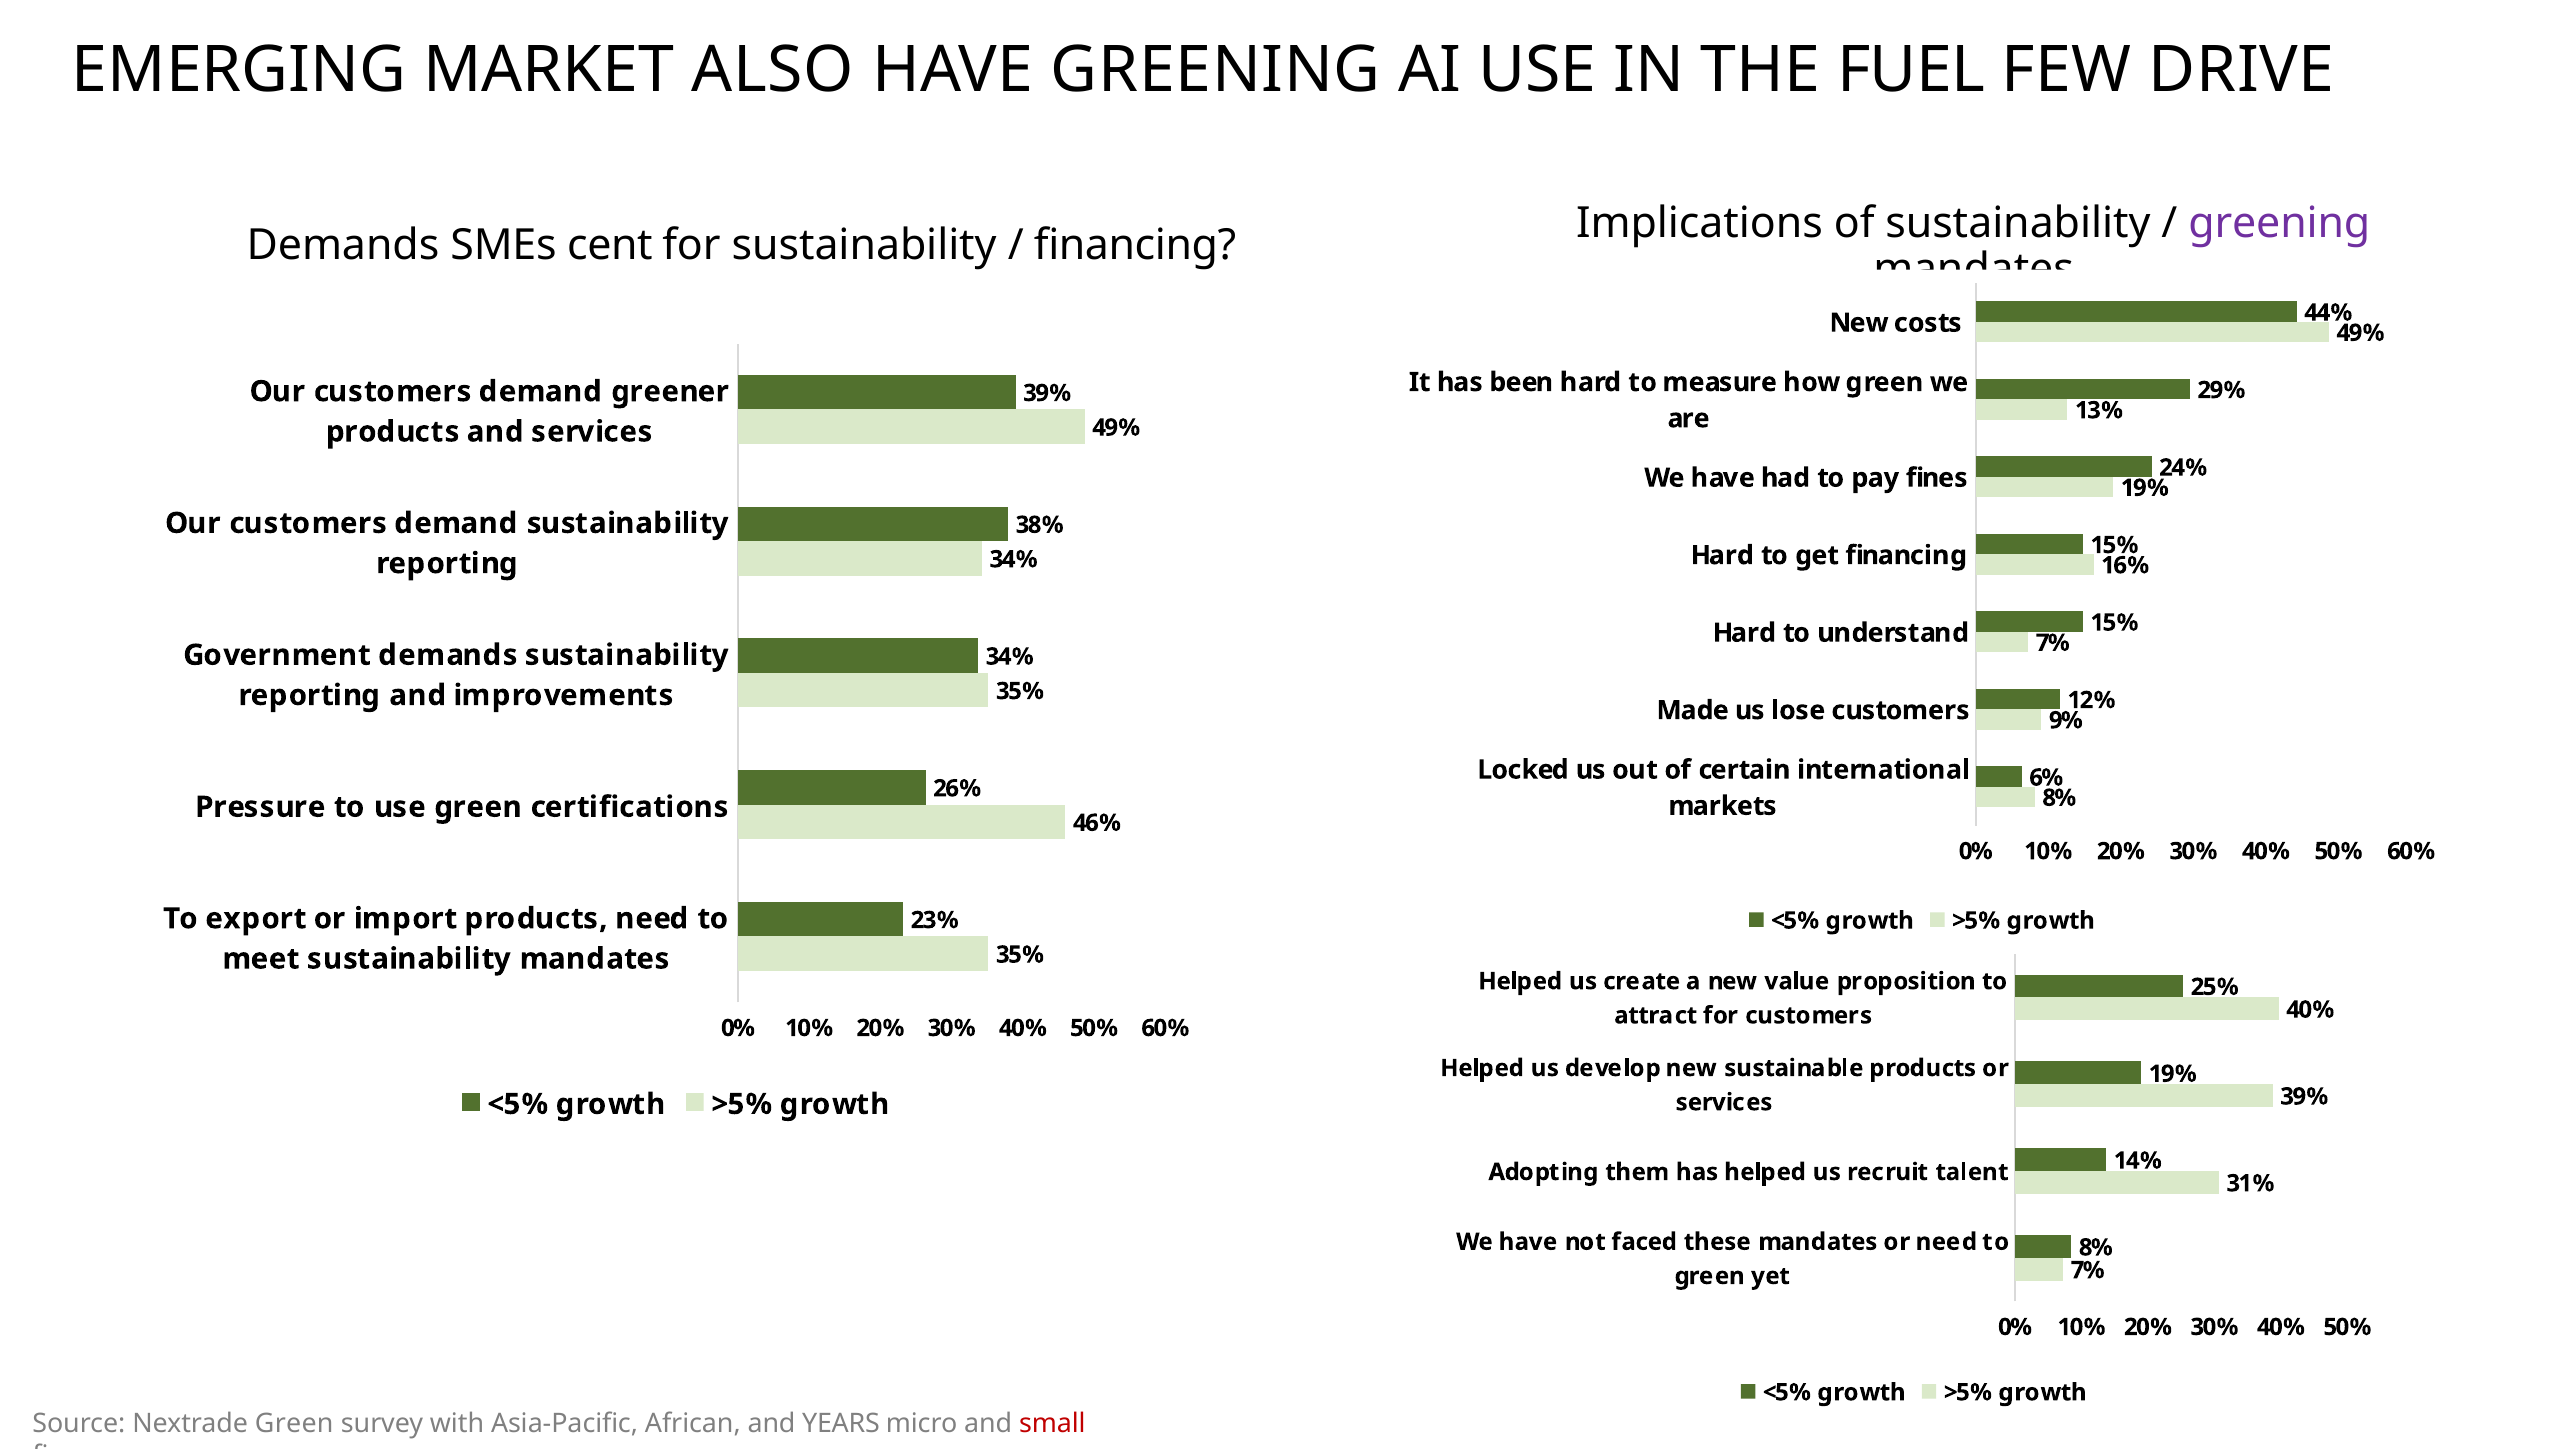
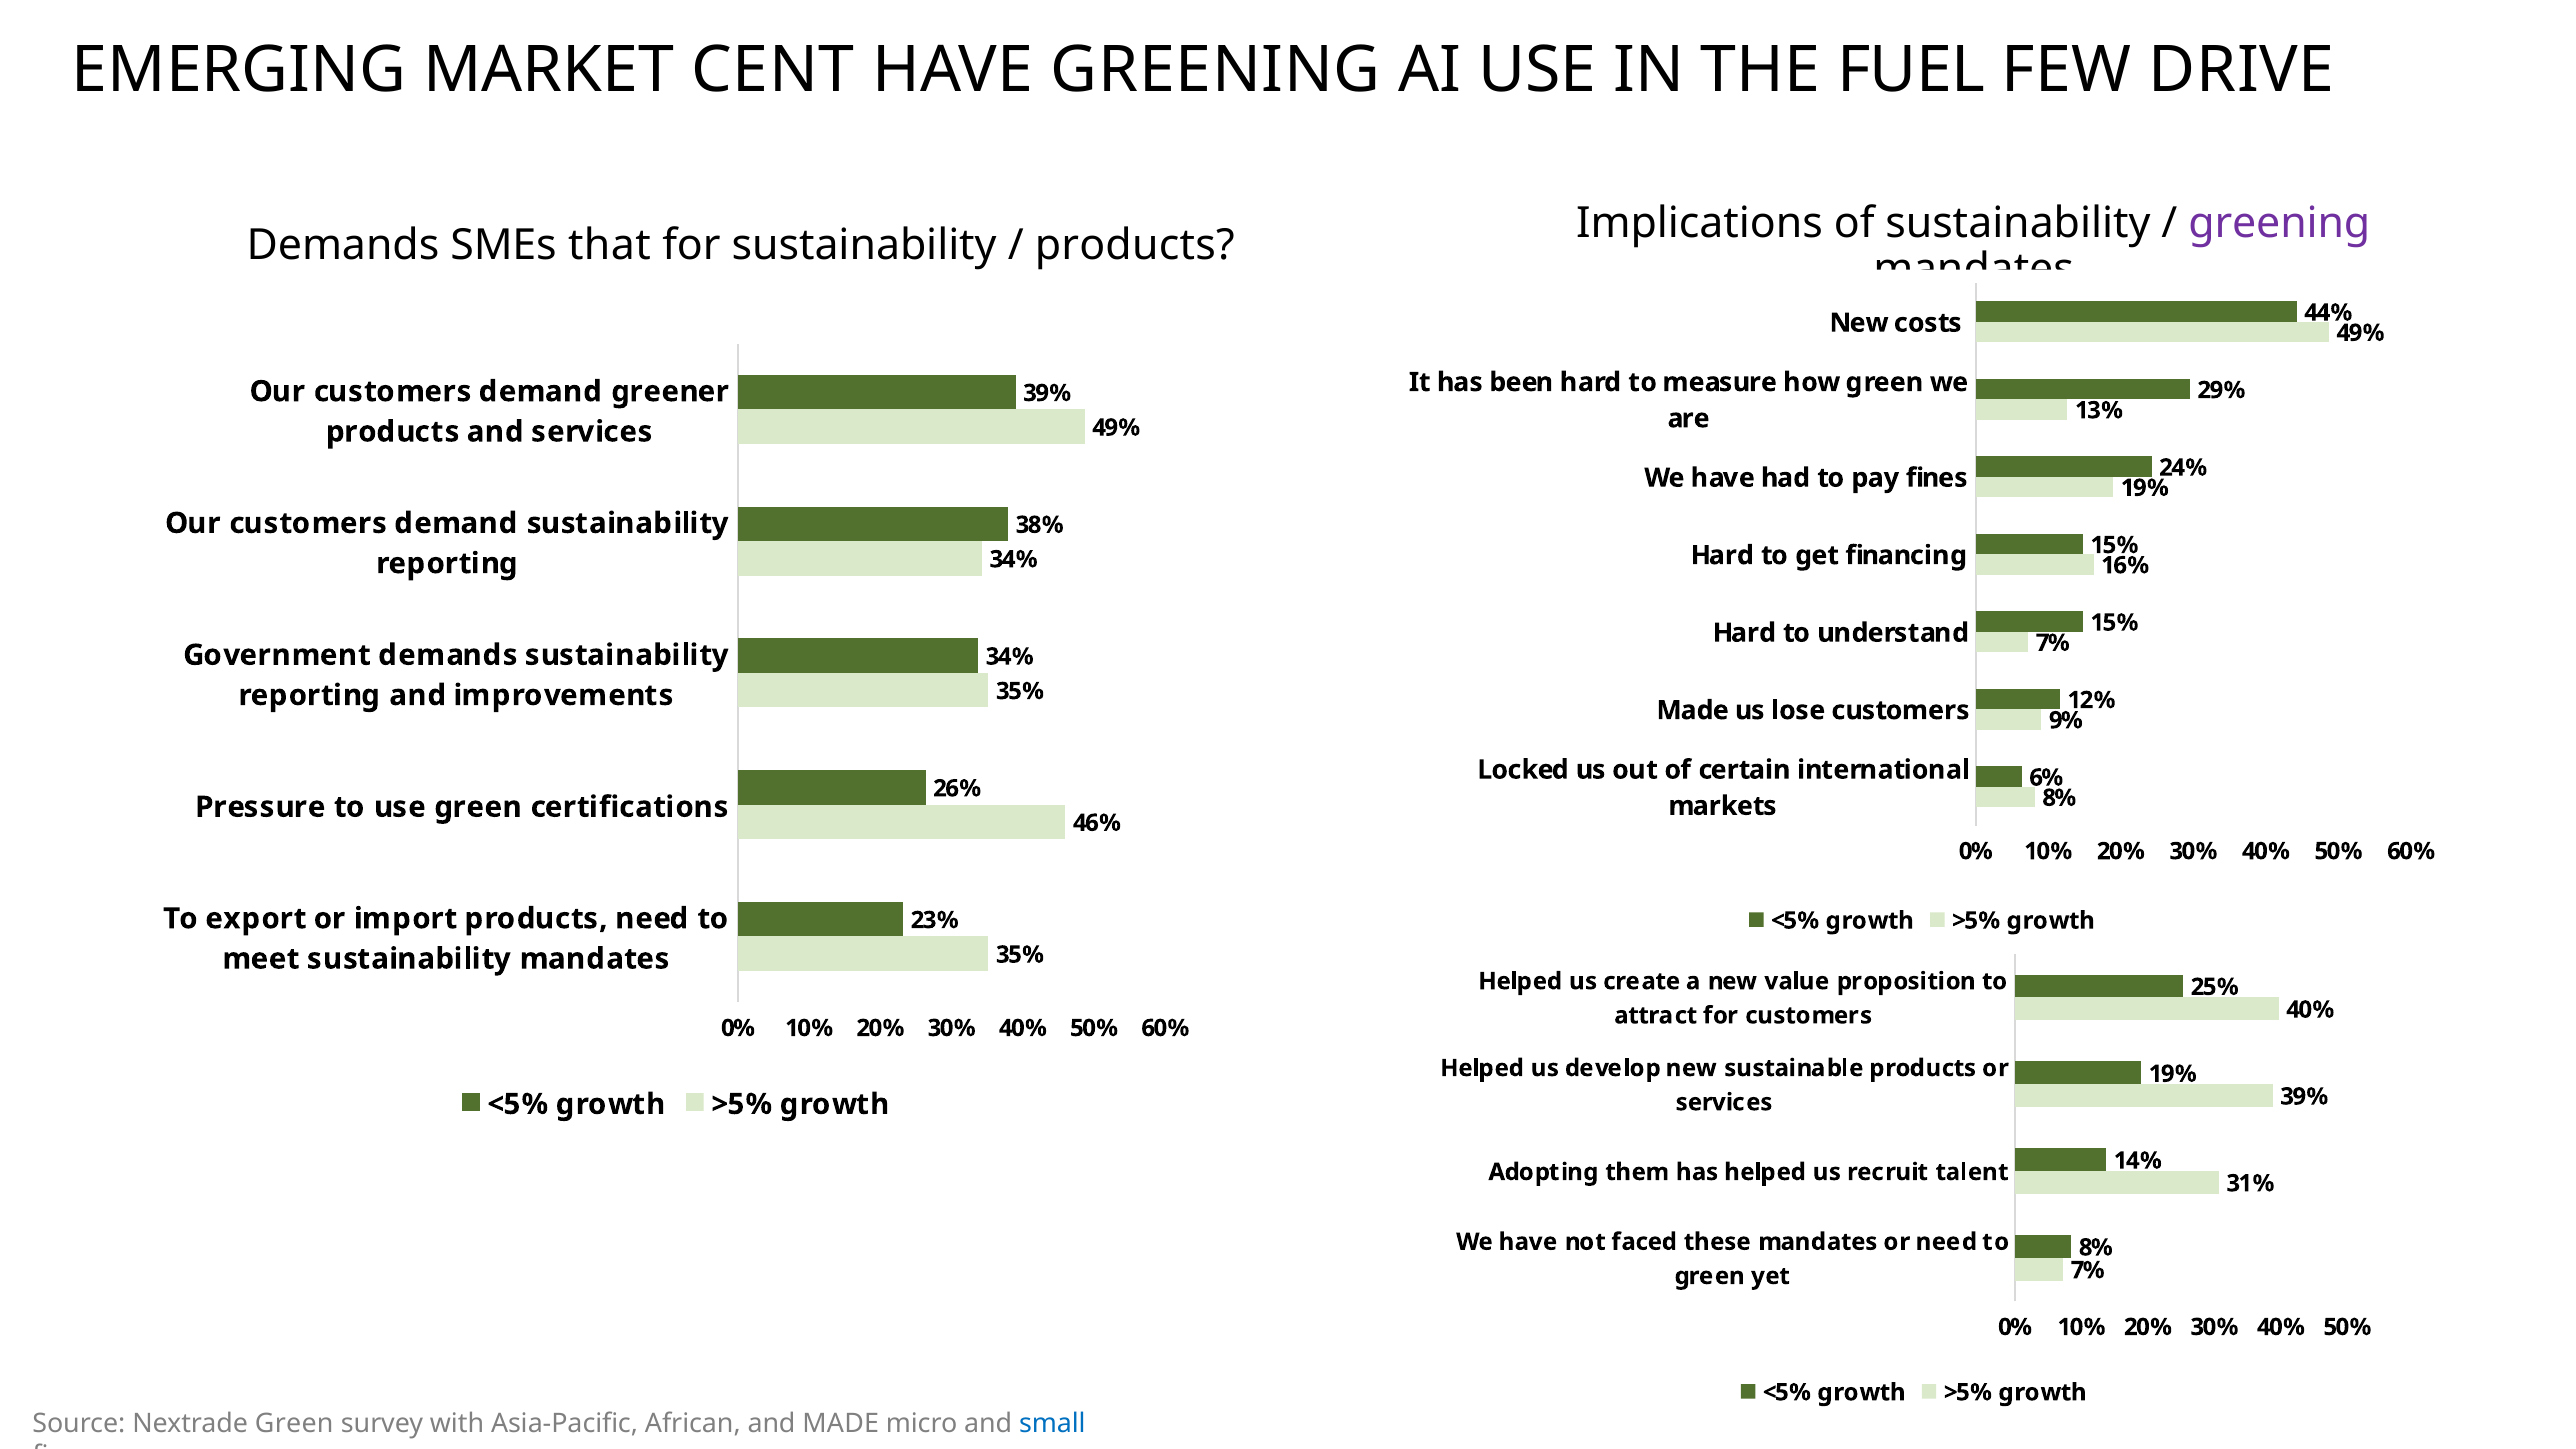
ALSO: ALSO -> CENT
cent: cent -> that
financing at (1135, 245): financing -> products
and YEARS: YEARS -> MADE
small colour: red -> blue
